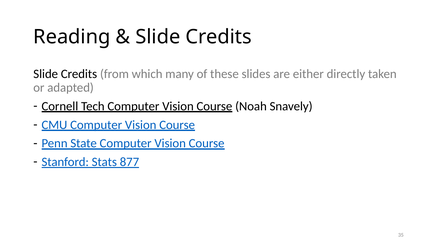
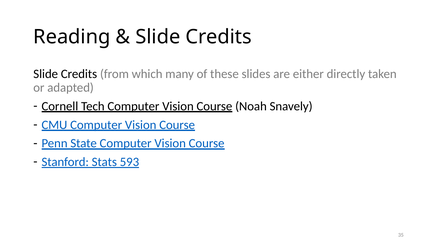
877: 877 -> 593
